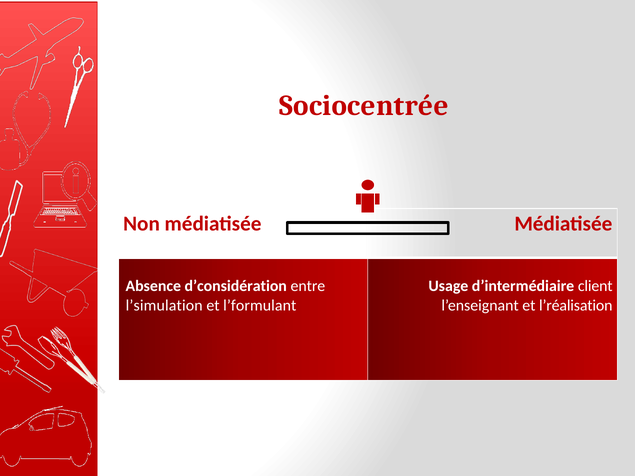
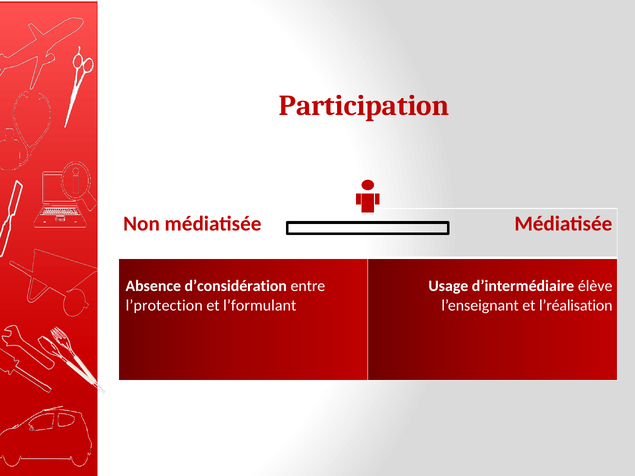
Sociocentrée: Sociocentrée -> Participation
client: client -> élève
l’simulation: l’simulation -> l’protection
